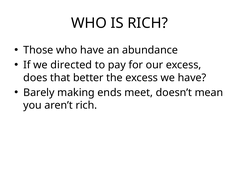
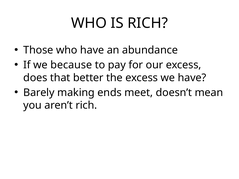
directed: directed -> because
